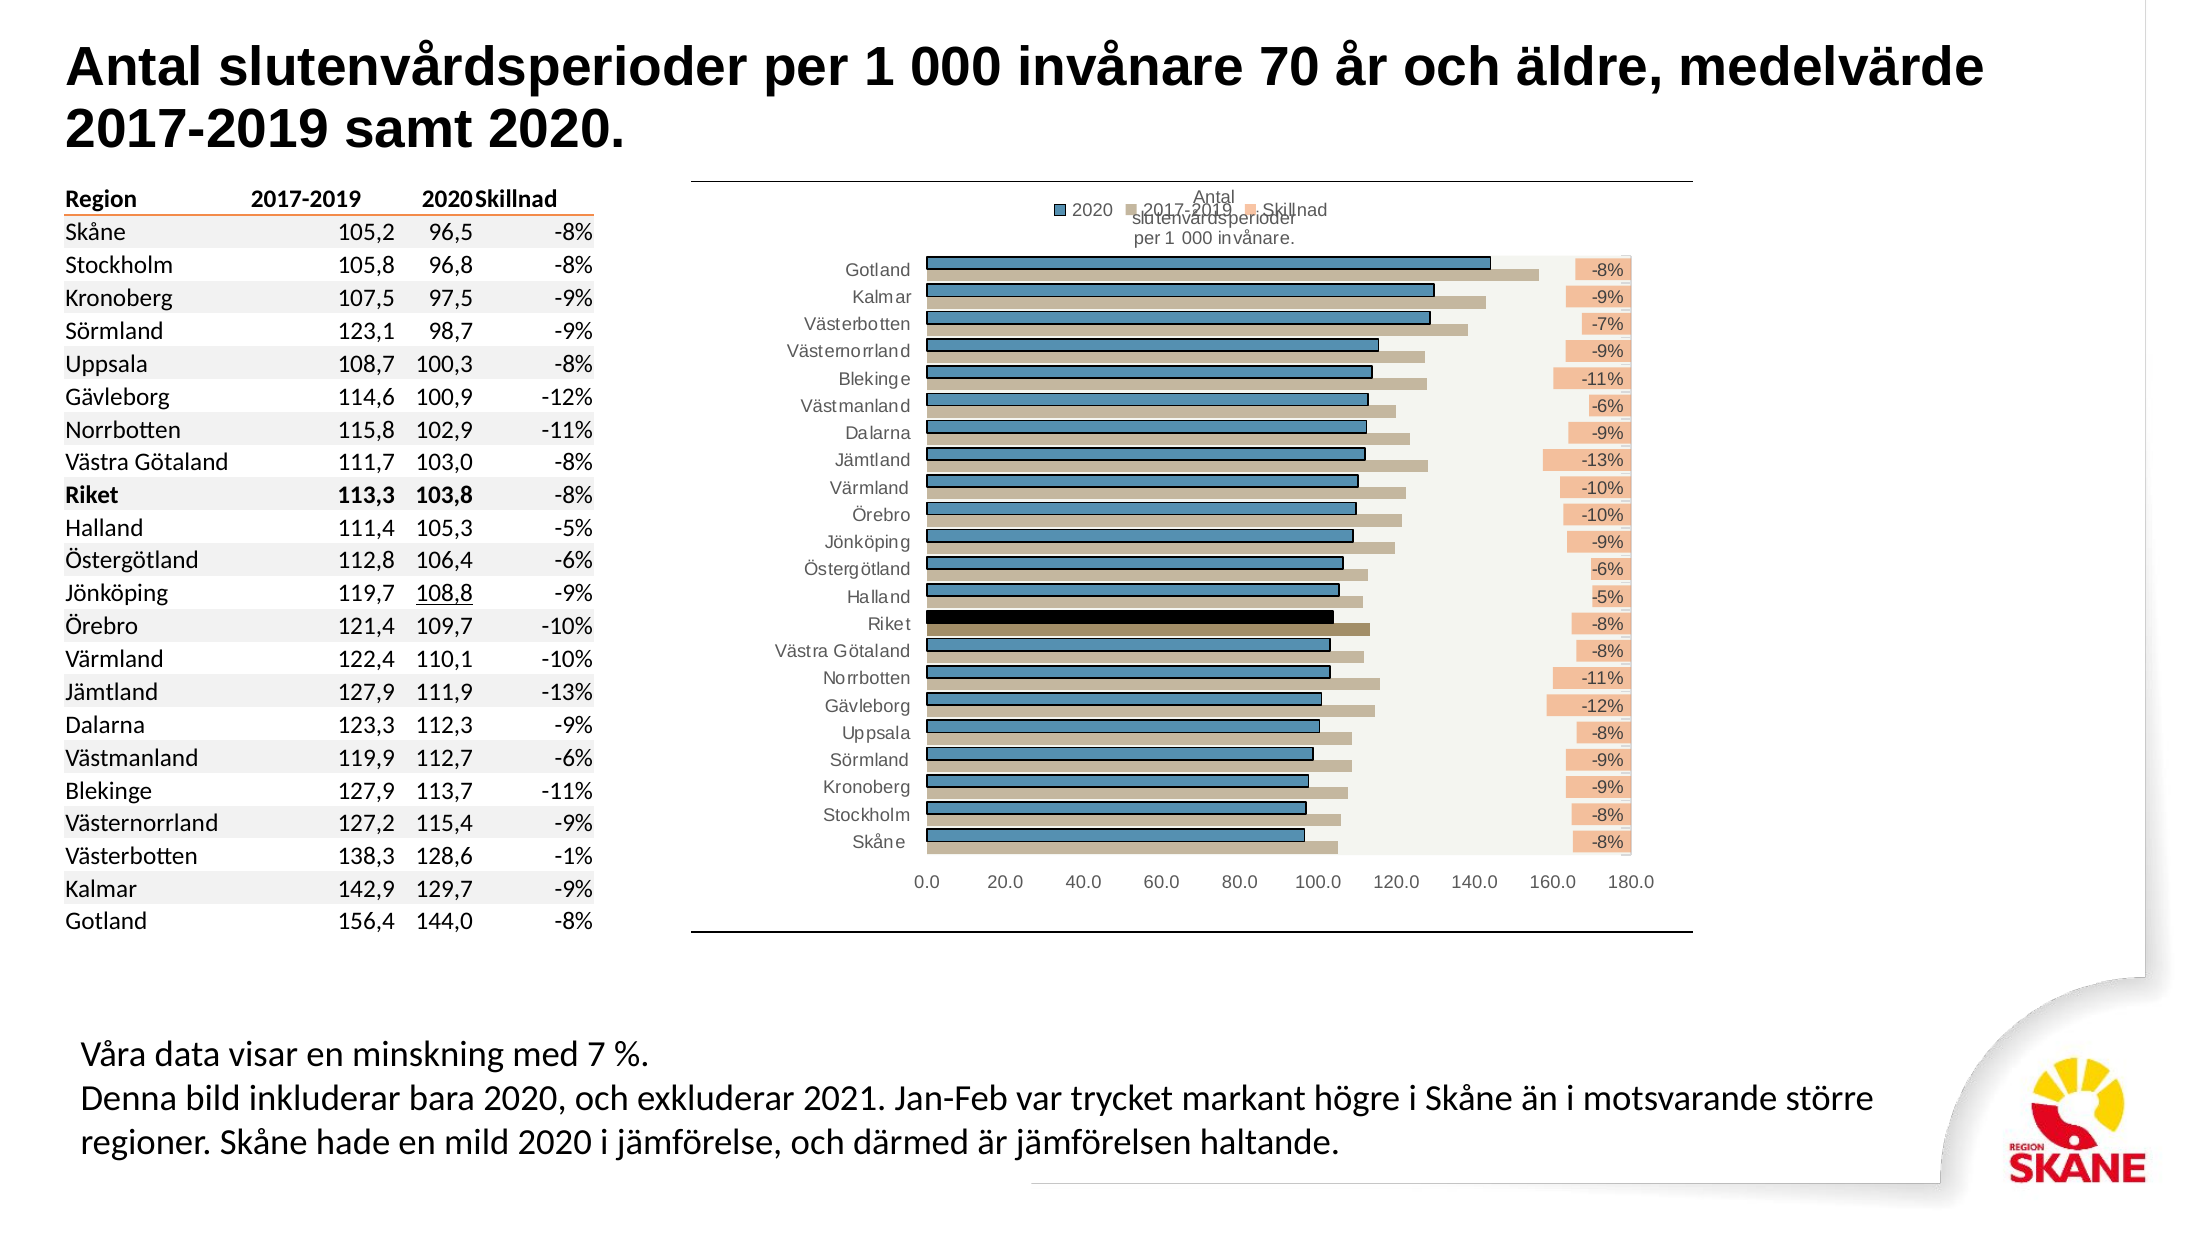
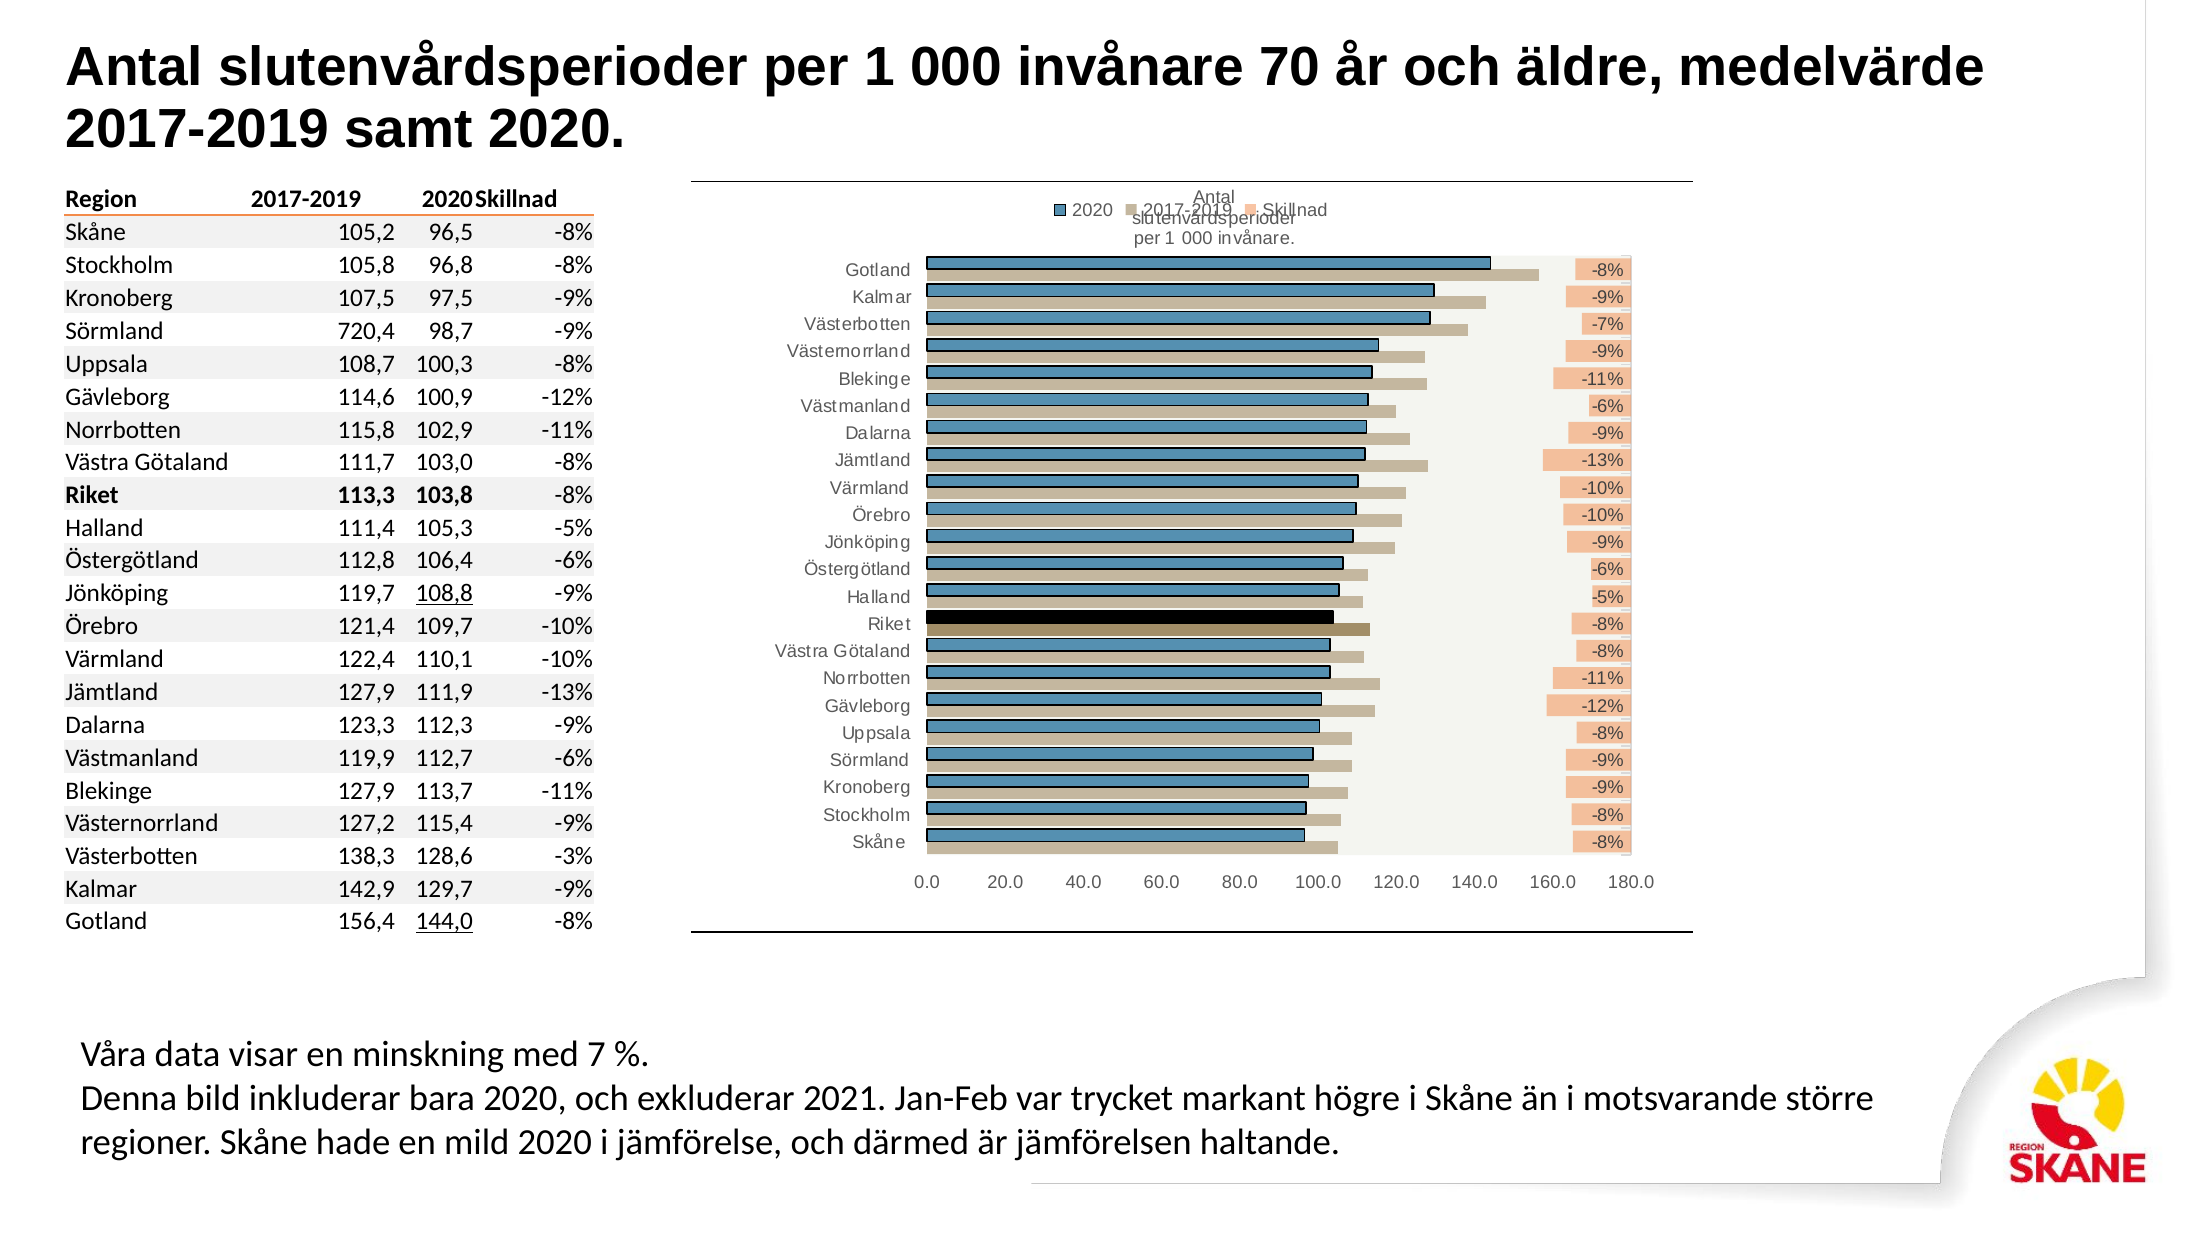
123,1: 123,1 -> 720,4
-1%: -1% -> -3%
144,0 underline: none -> present
